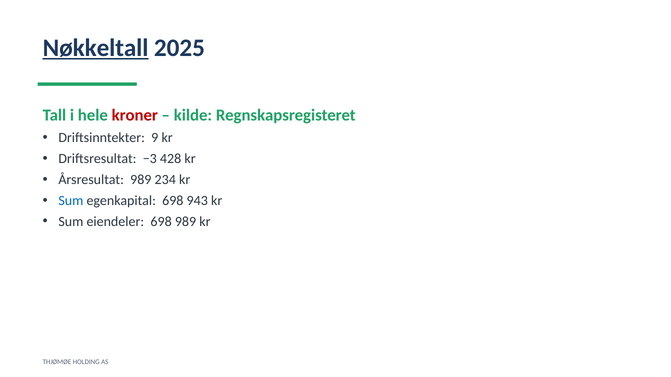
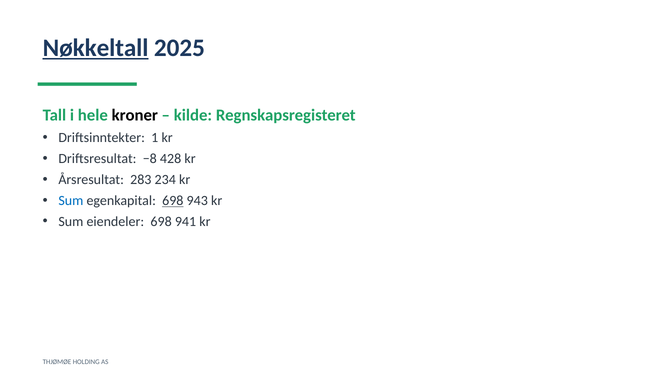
kroner colour: red -> black
9: 9 -> 1
−3: −3 -> −8
Årsresultat 989: 989 -> 283
698 at (173, 201) underline: none -> present
698 989: 989 -> 941
